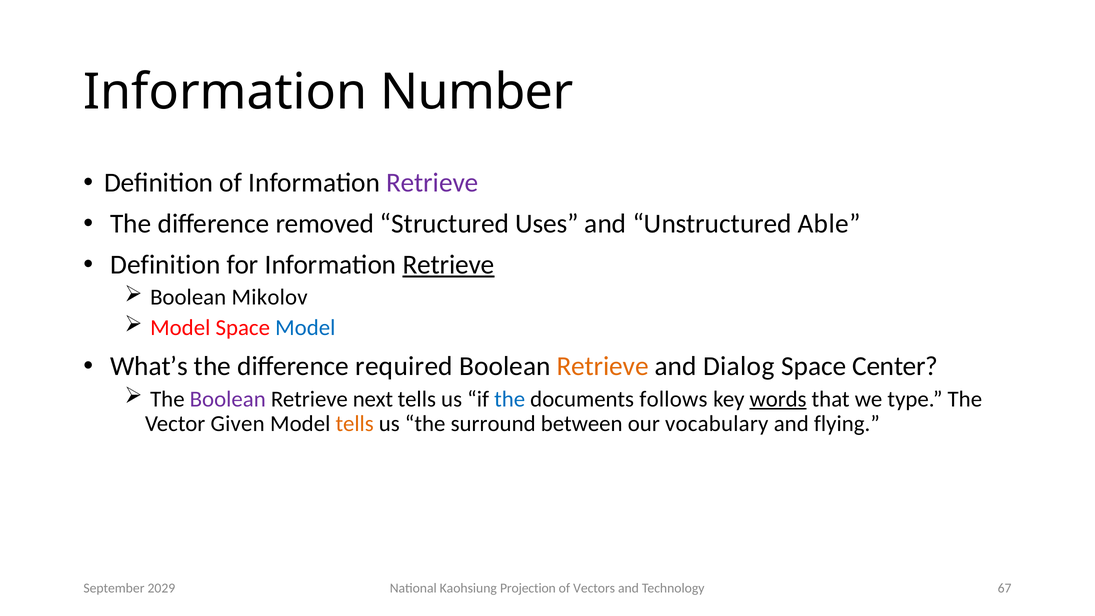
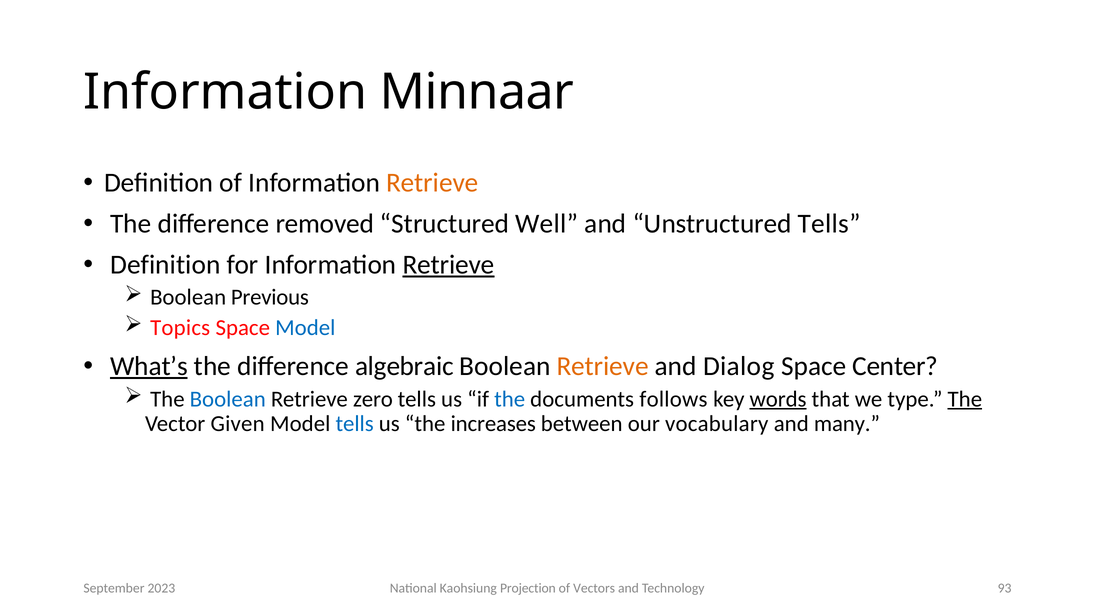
Number: Number -> Minnaar
Retrieve at (432, 183) colour: purple -> orange
Uses: Uses -> Well
Unstructured Able: Able -> Tells
Mikolov: Mikolov -> Previous
Model at (180, 328): Model -> Topics
What’s underline: none -> present
required: required -> algebraic
Boolean at (228, 399) colour: purple -> blue
next: next -> zero
The at (965, 399) underline: none -> present
tells at (355, 424) colour: orange -> blue
surround: surround -> increases
flying: flying -> many
67: 67 -> 93
2029: 2029 -> 2023
